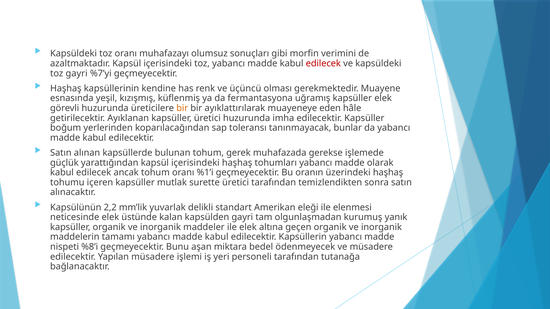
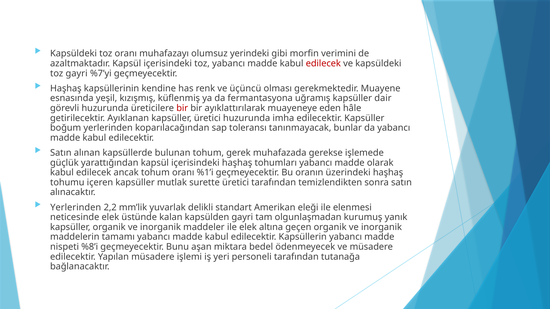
sonuçları: sonuçları -> yerindeki
kapsüller elek: elek -> dair
bir at (182, 108) colour: orange -> red
Kapsülünün at (76, 208): Kapsülünün -> Yerlerinden
